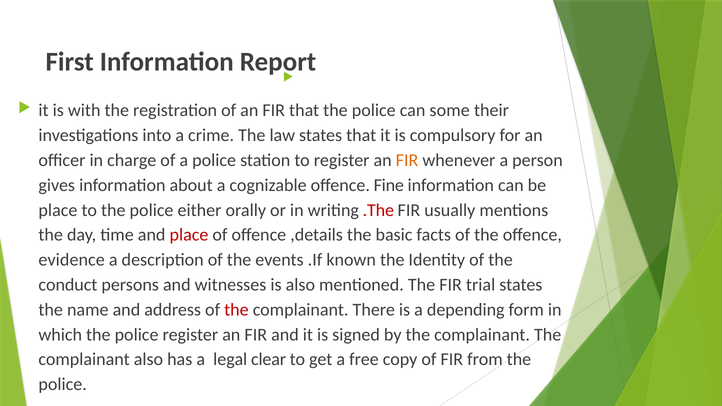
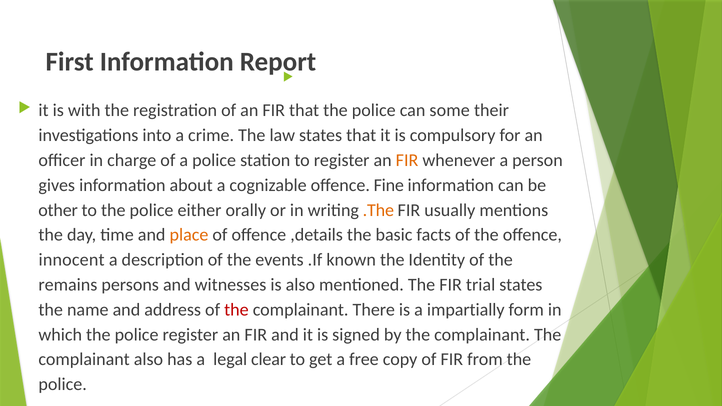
place at (58, 210): place -> other
.The colour: red -> orange
place at (189, 235) colour: red -> orange
evidence: evidence -> innocent
conduct: conduct -> remains
depending: depending -> impartially
